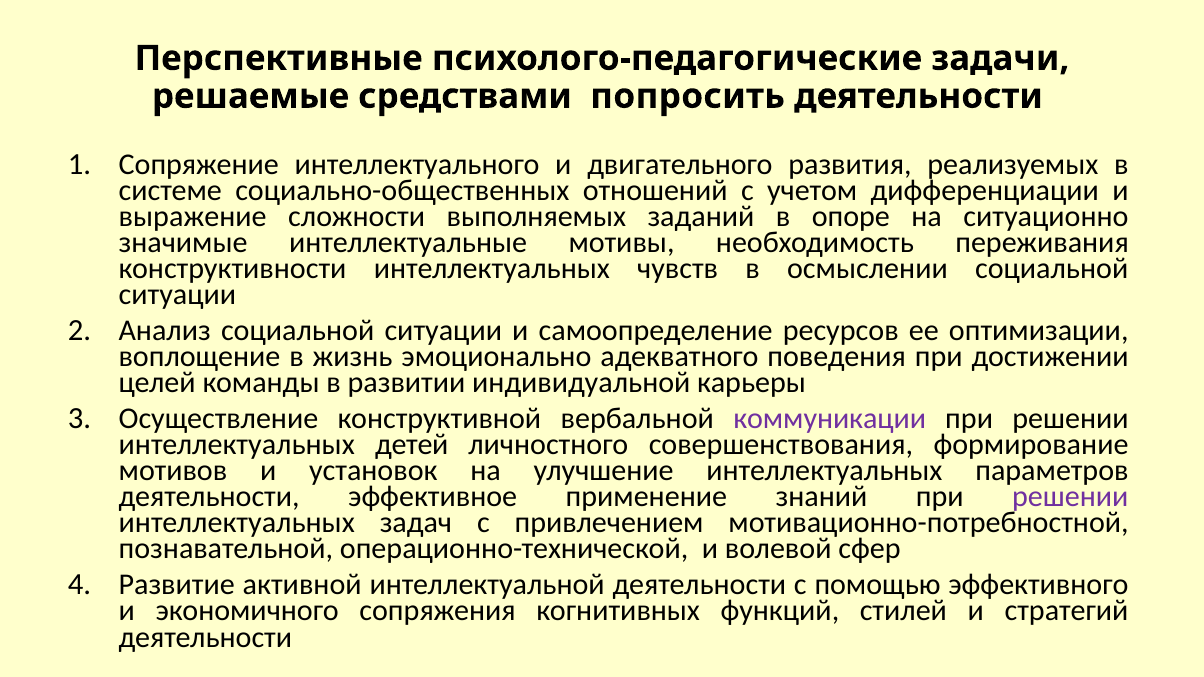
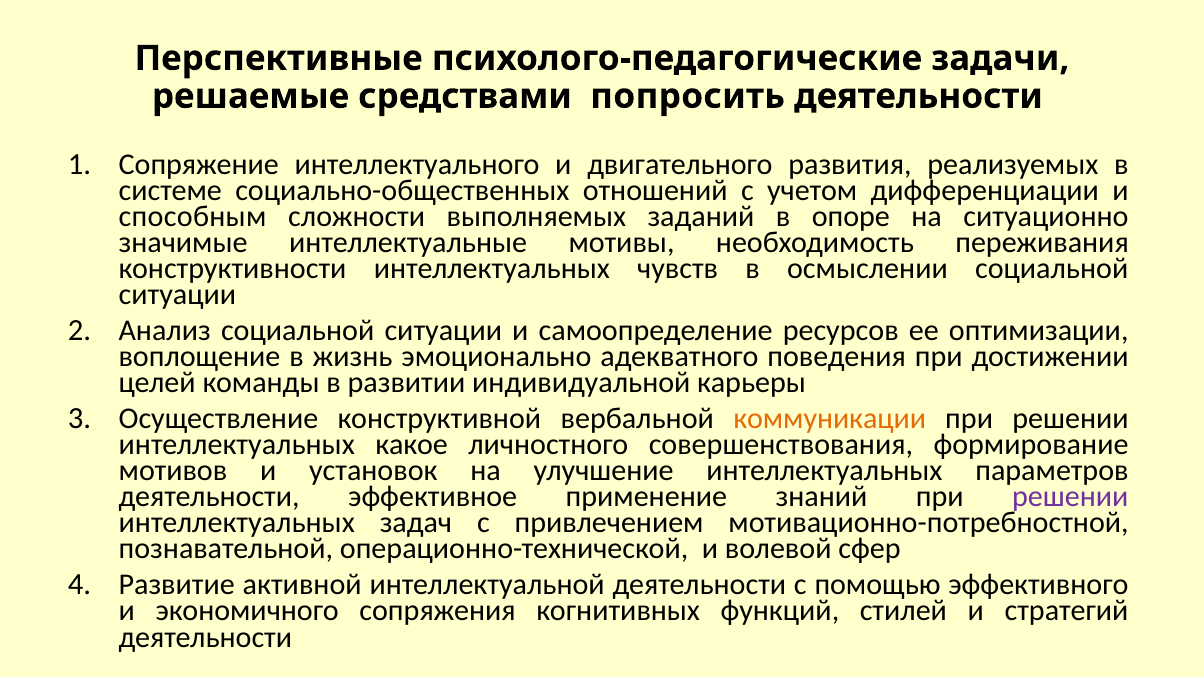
выражение: выражение -> способным
коммуникации colour: purple -> orange
детей: детей -> какое
